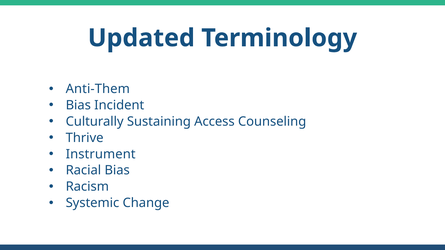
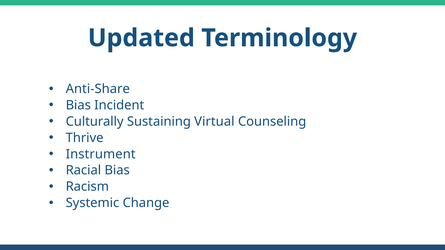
Anti-Them: Anti-Them -> Anti-Share
Access: Access -> Virtual
